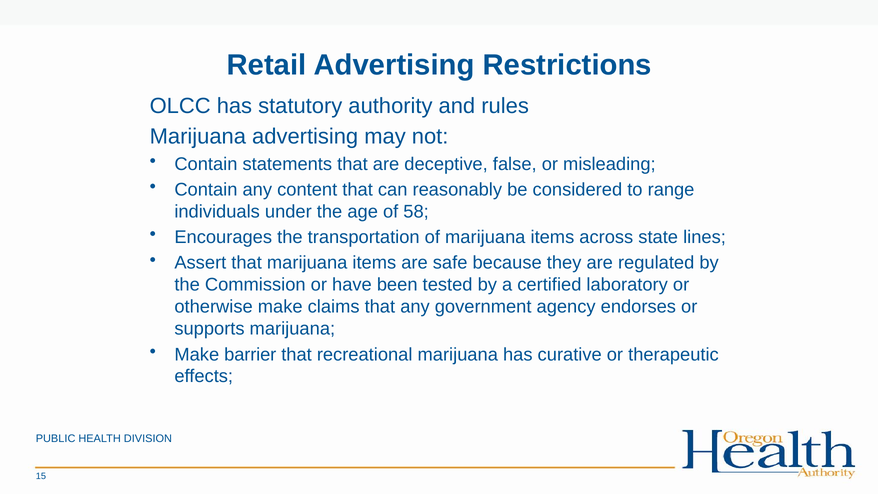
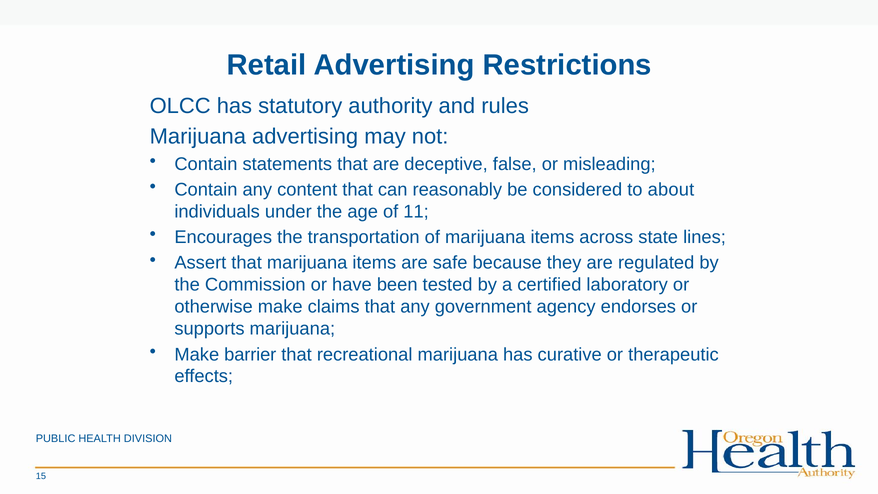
range: range -> about
58: 58 -> 11
